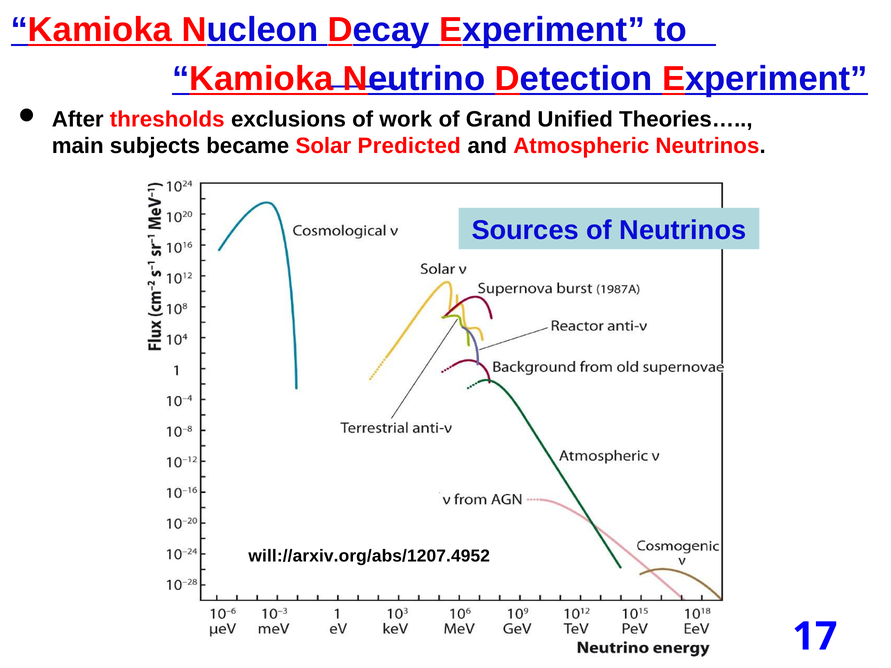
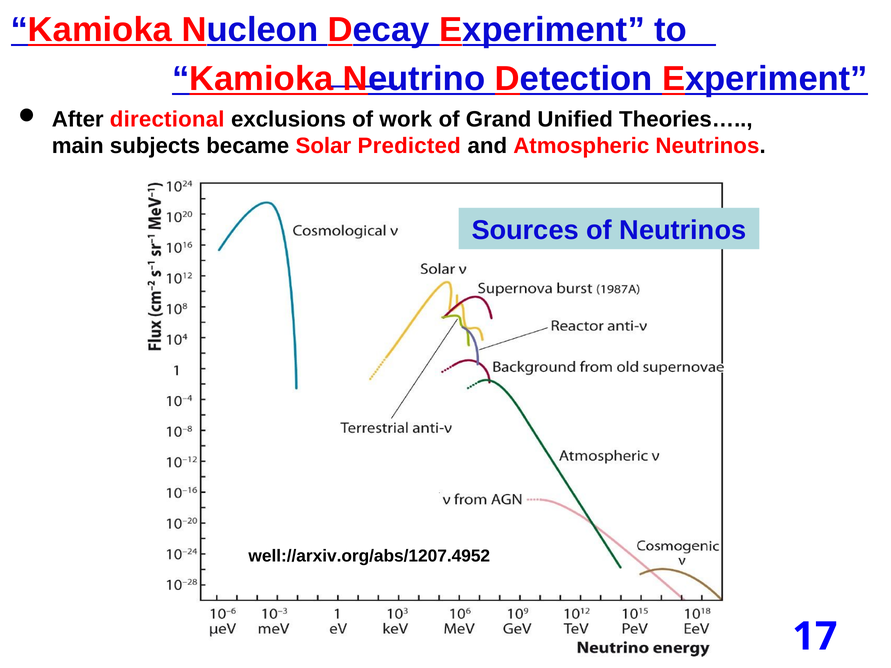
thresholds: thresholds -> directional
will://arxiv.org/abs/1207.4952: will://arxiv.org/abs/1207.4952 -> well://arxiv.org/abs/1207.4952
